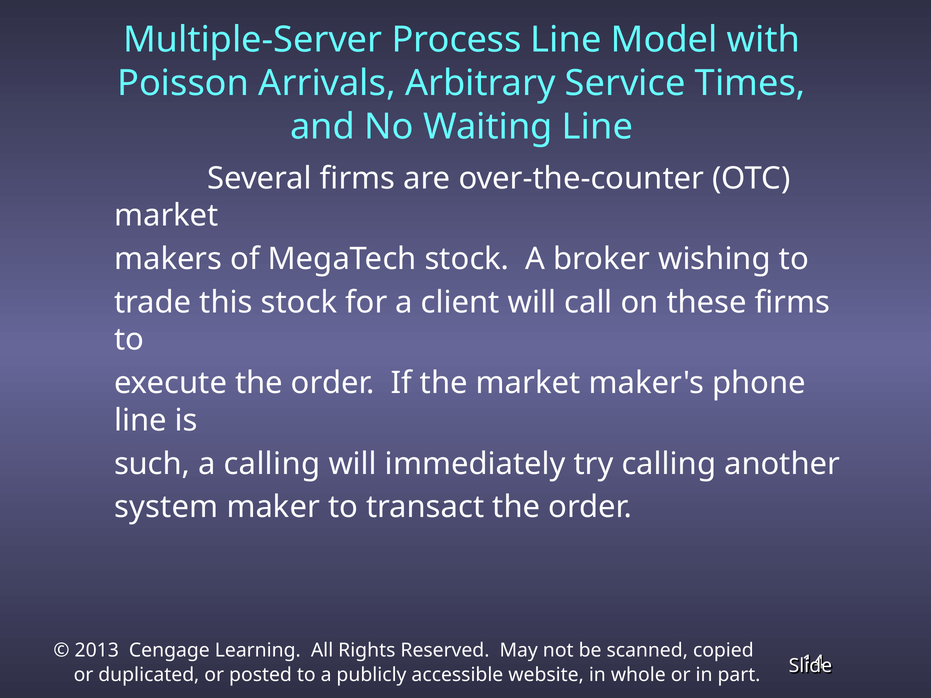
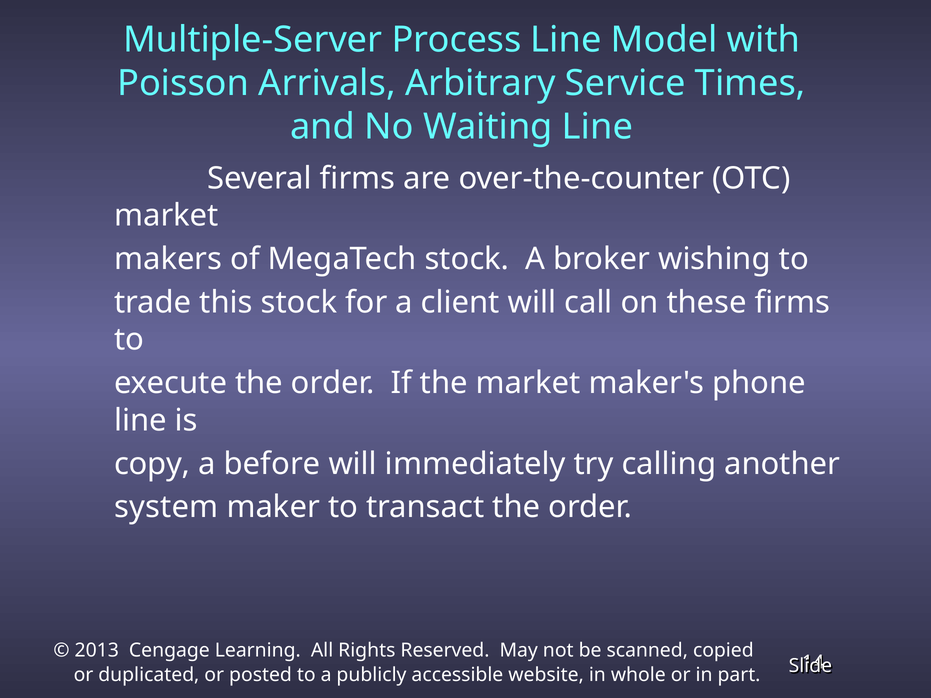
such: such -> copy
a calling: calling -> before
